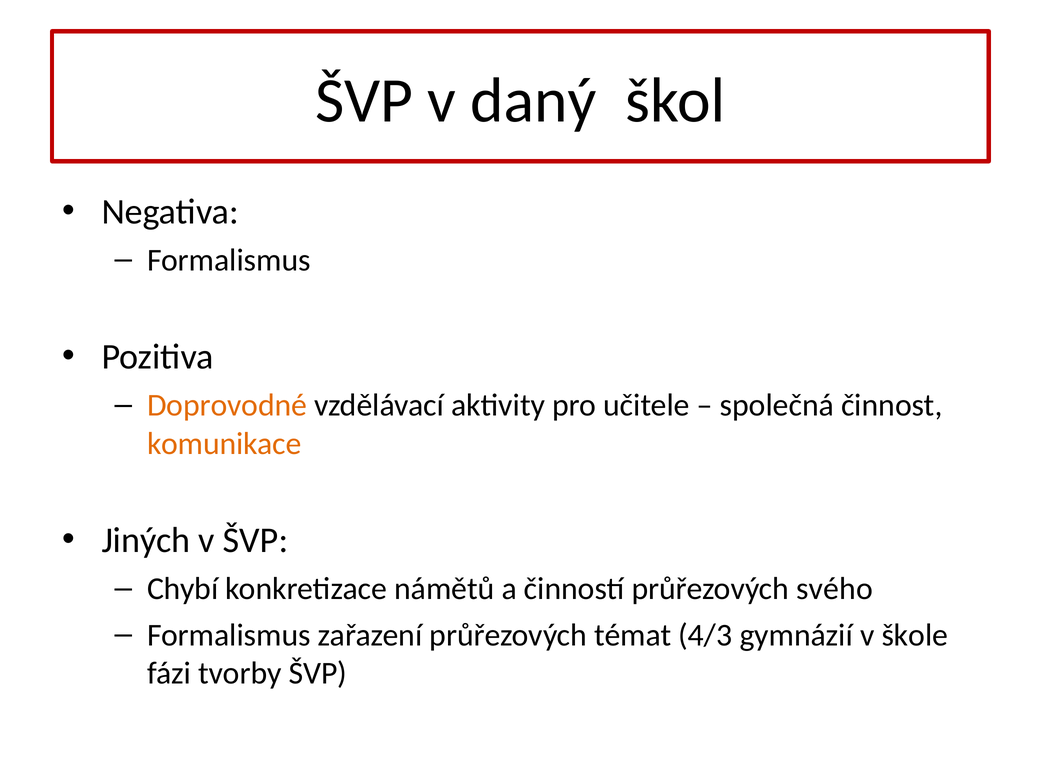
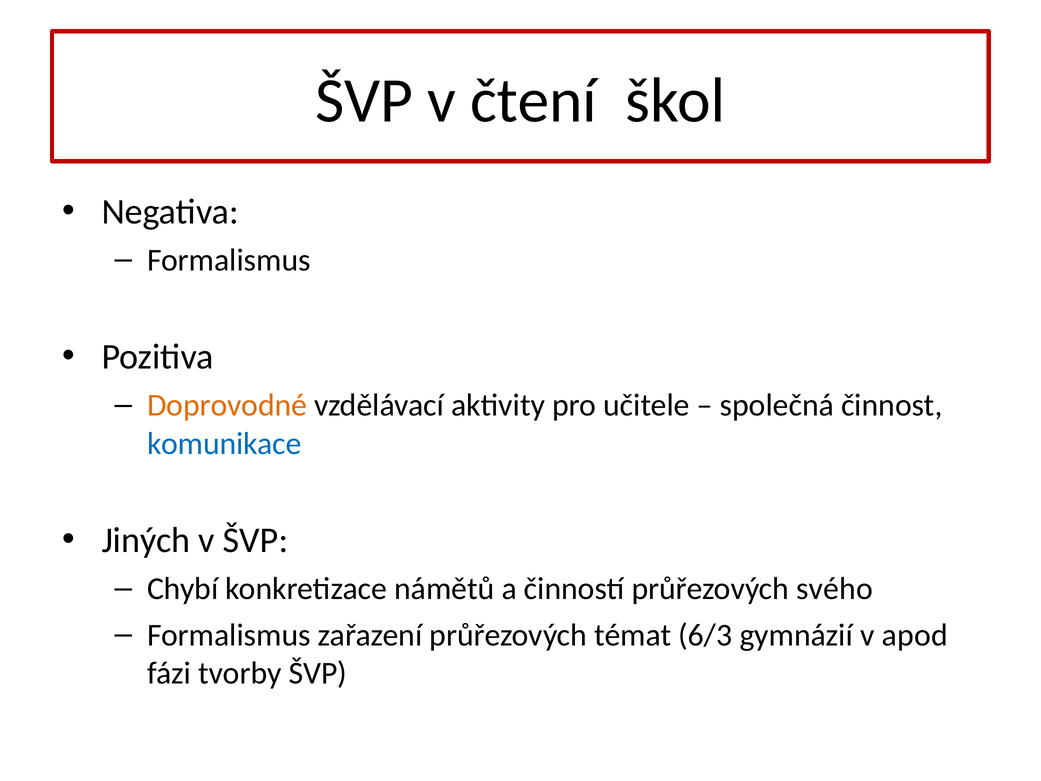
daný: daný -> čtení
komunikace colour: orange -> blue
4/3: 4/3 -> 6/3
škole: škole -> apod
